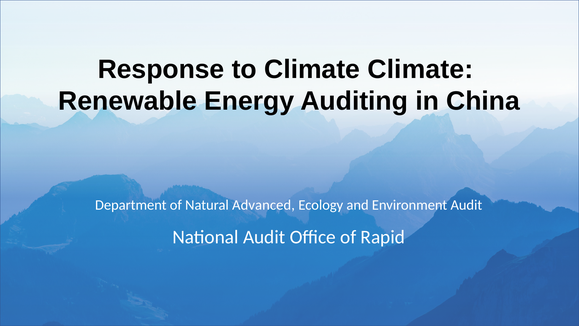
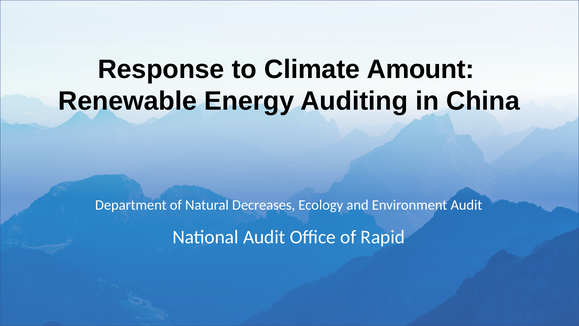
Climate Climate: Climate -> Amount
Advanced: Advanced -> Decreases
